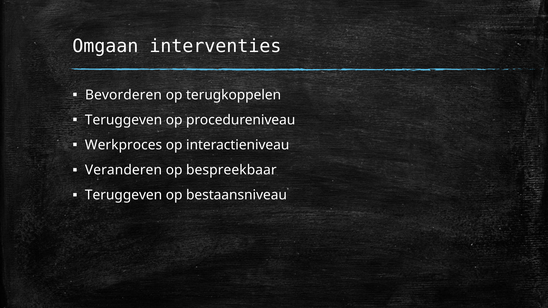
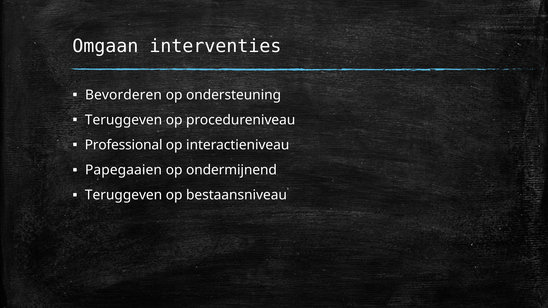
terugkoppelen: terugkoppelen -> ondersteuning
Werkproces: Werkproces -> Professional
Veranderen: Veranderen -> Papegaaien
bespreekbaar: bespreekbaar -> ondermijnend
